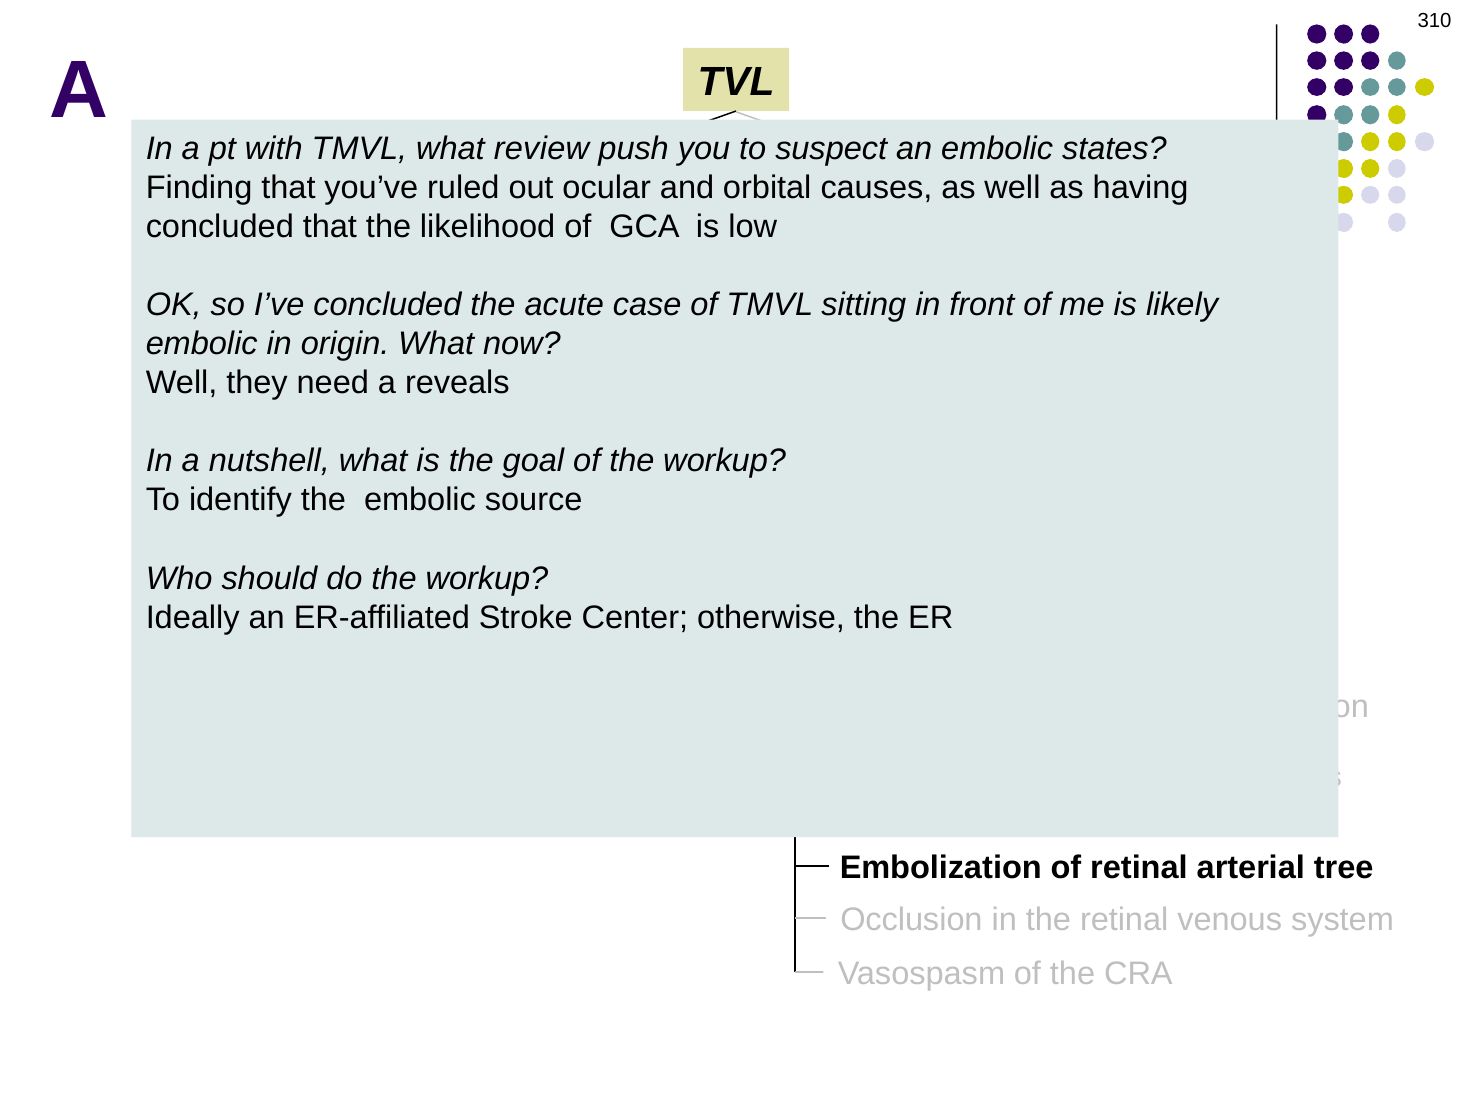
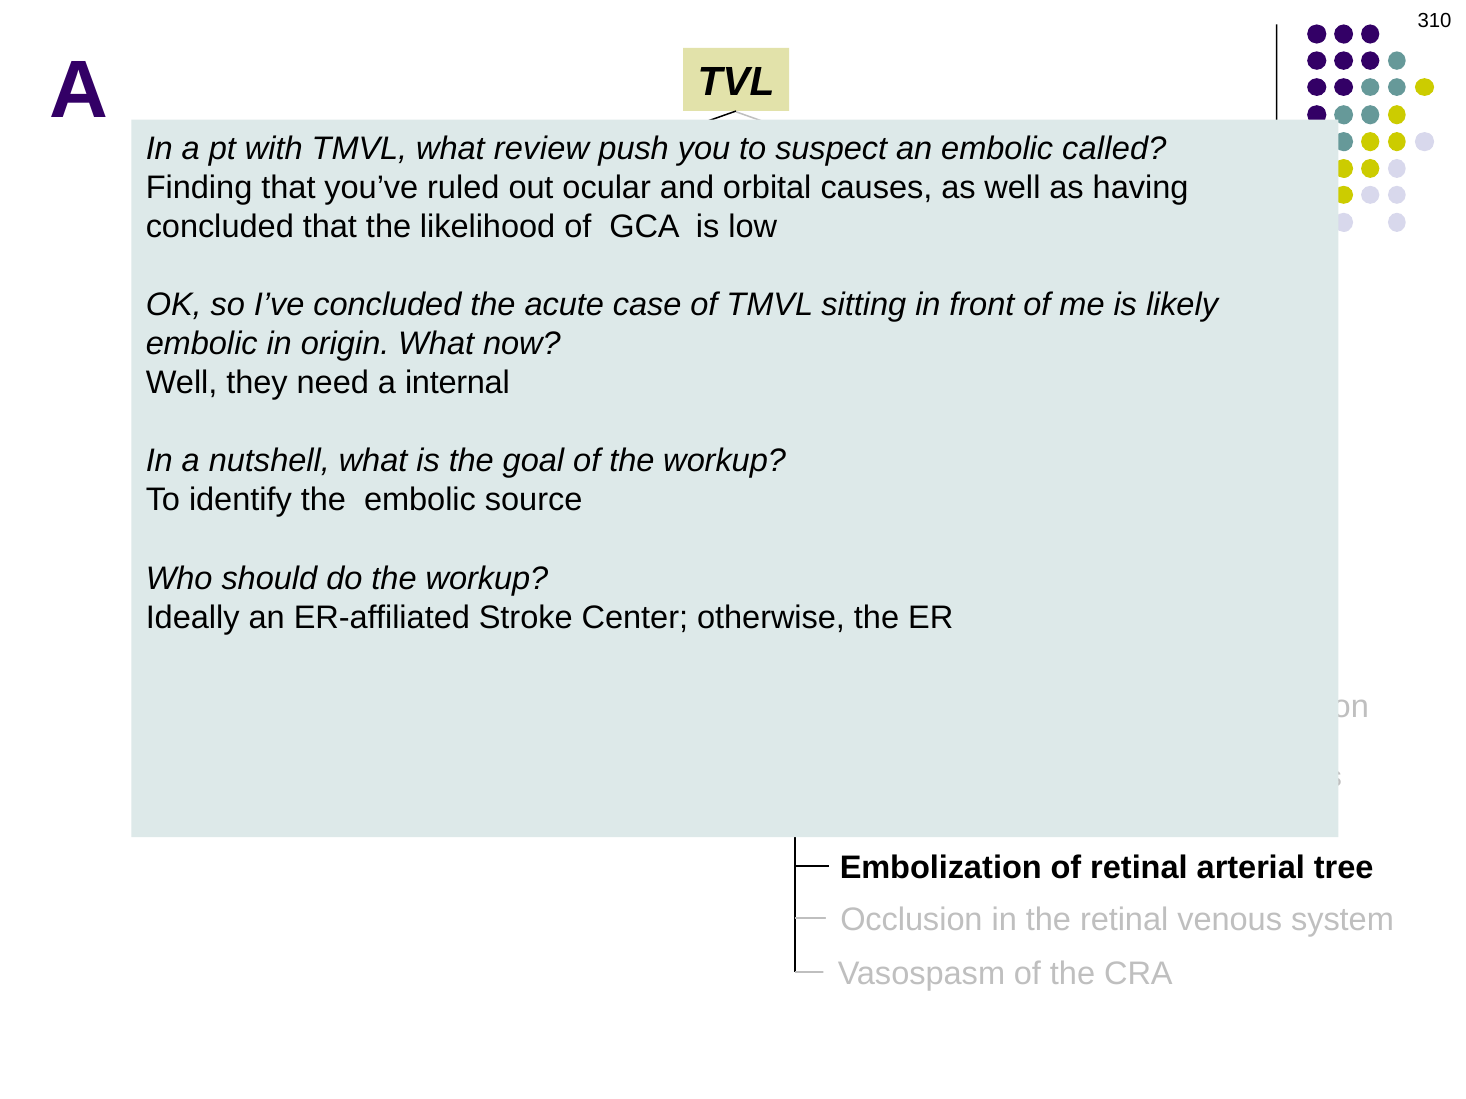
states: states -> called
reveals: reveals -> internal
